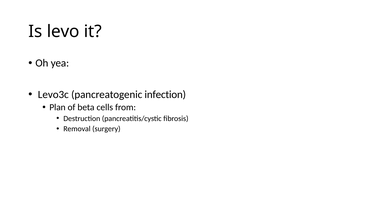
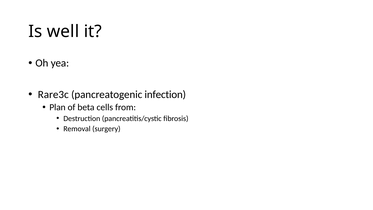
levo: levo -> well
Levo3c: Levo3c -> Rare3c
